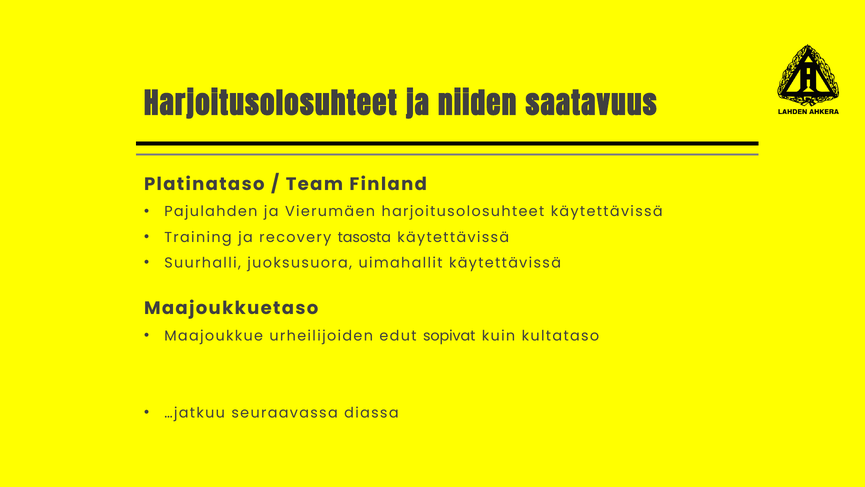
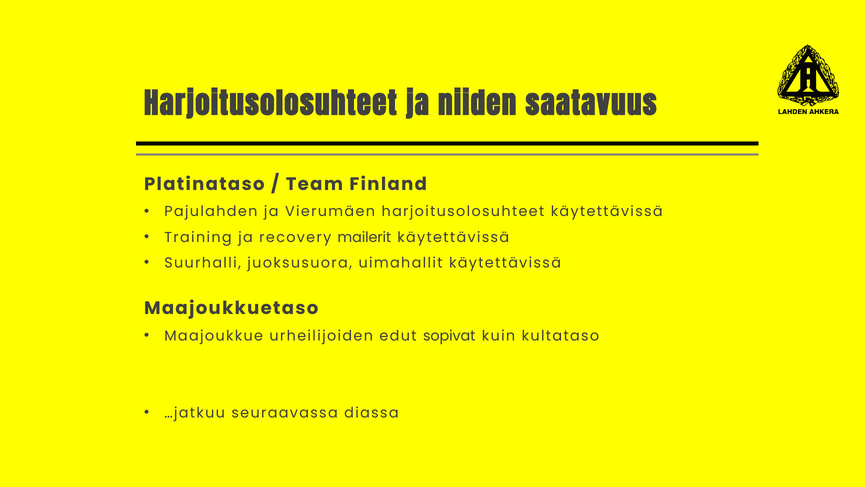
tasosta: tasosta -> mailerit
